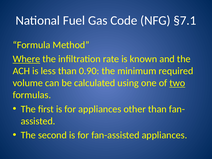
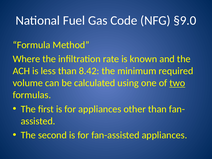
§7.1: §7.1 -> §9.0
Where underline: present -> none
0.90: 0.90 -> 8.42
